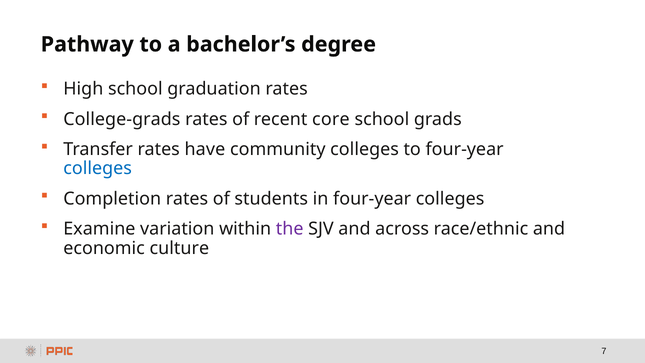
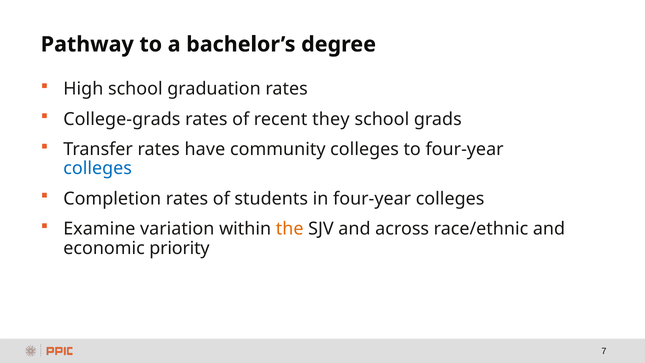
core: core -> they
the colour: purple -> orange
culture: culture -> priority
